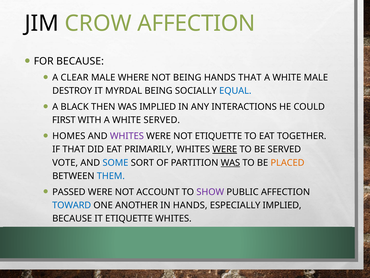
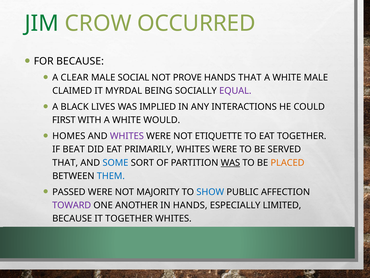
JIM colour: black -> green
CROW AFFECTION: AFFECTION -> OCCURRED
WHERE: WHERE -> SOCIAL
NOT BEING: BEING -> PROVE
DESTROY: DESTROY -> CLAIMED
EQUAL colour: blue -> purple
THEN: THEN -> LIVES
WHITE SERVED: SERVED -> WOULD
IF THAT: THAT -> BEAT
WERE at (225, 149) underline: present -> none
VOTE at (65, 162): VOTE -> THAT
ACCOUNT: ACCOUNT -> MAJORITY
SHOW colour: purple -> blue
TOWARD colour: blue -> purple
ESPECIALLY IMPLIED: IMPLIED -> LIMITED
IT ETIQUETTE: ETIQUETTE -> TOGETHER
